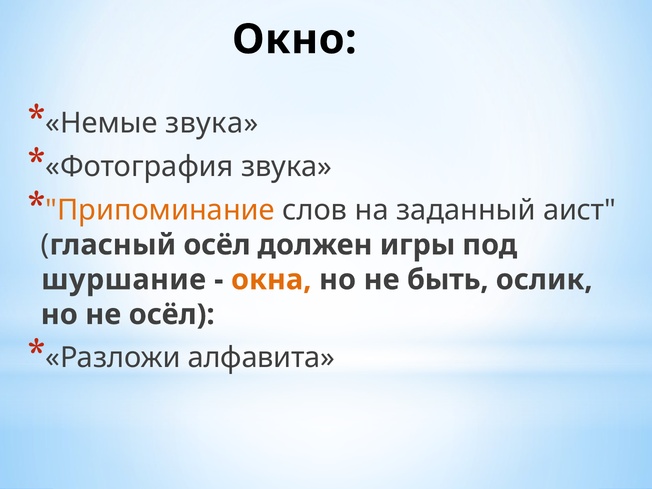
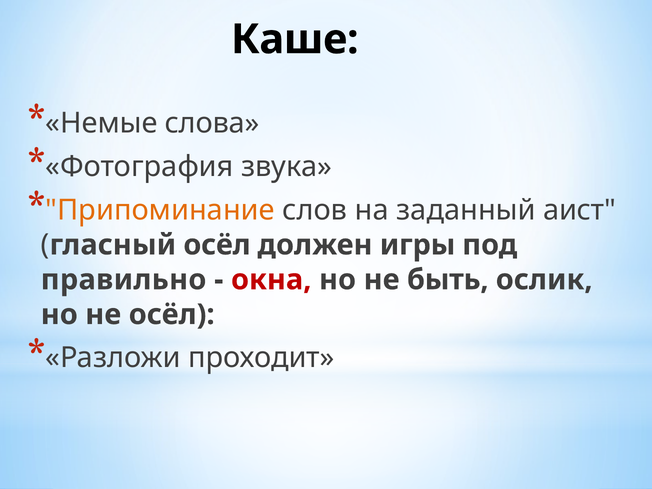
Окно: Окно -> Каше
Немые звука: звука -> слова
шуршание: шуршание -> правильно
окна colour: orange -> red
алфавита: алфавита -> проходит
